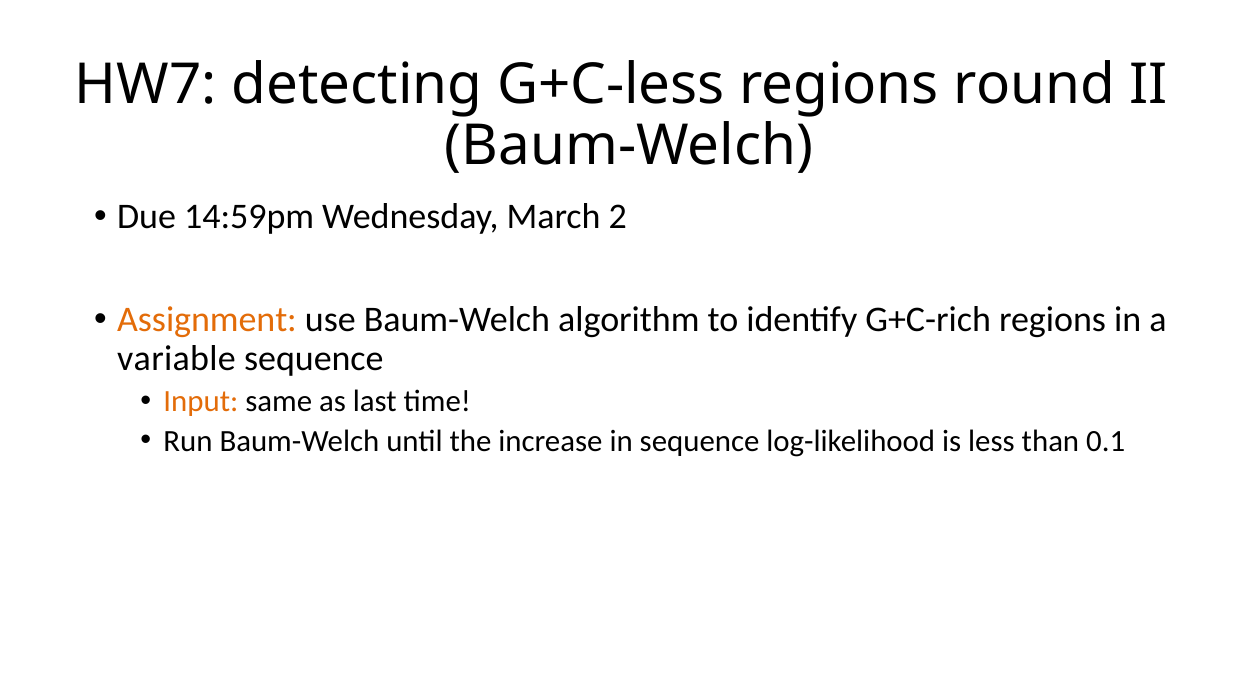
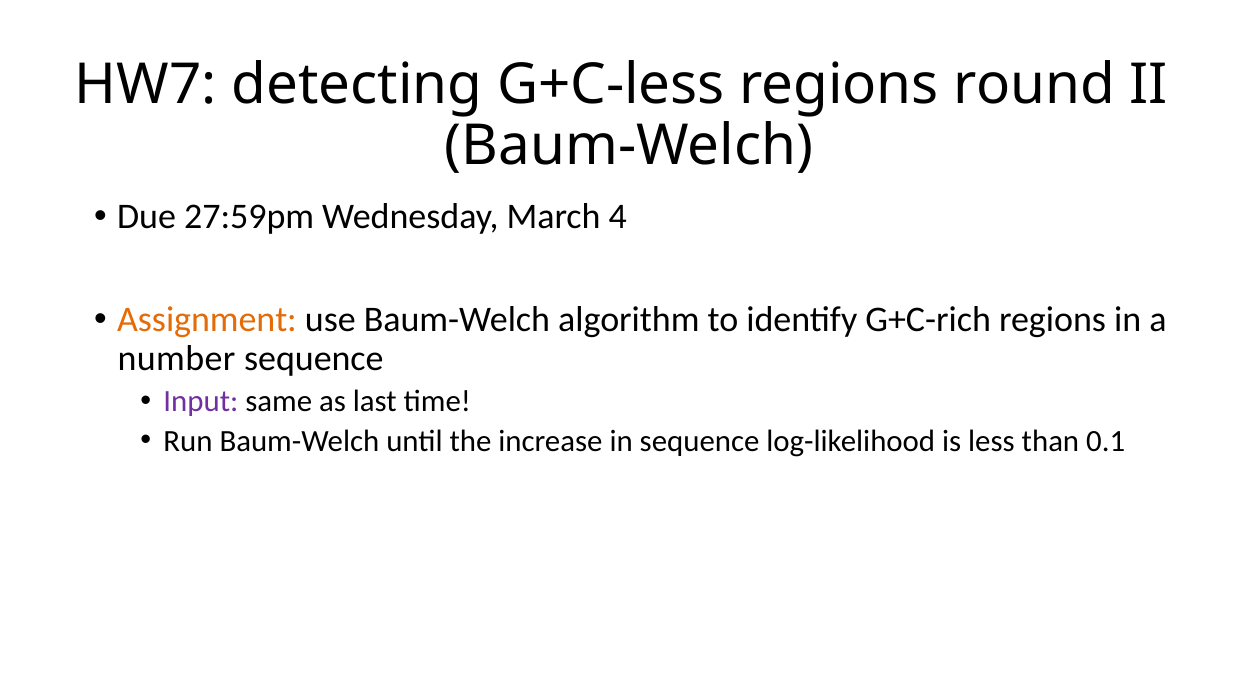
14:59pm: 14:59pm -> 27:59pm
2: 2 -> 4
variable: variable -> number
Input colour: orange -> purple
